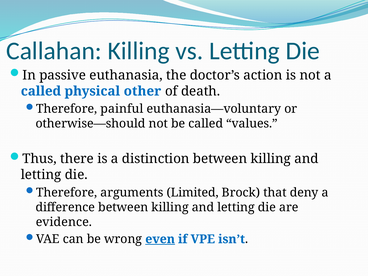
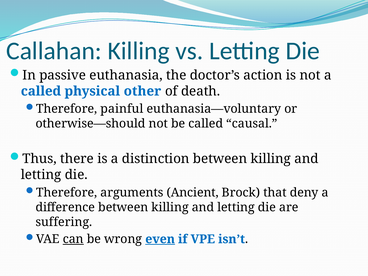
values: values -> causal
Limited: Limited -> Ancient
evidence: evidence -> suffering
can underline: none -> present
